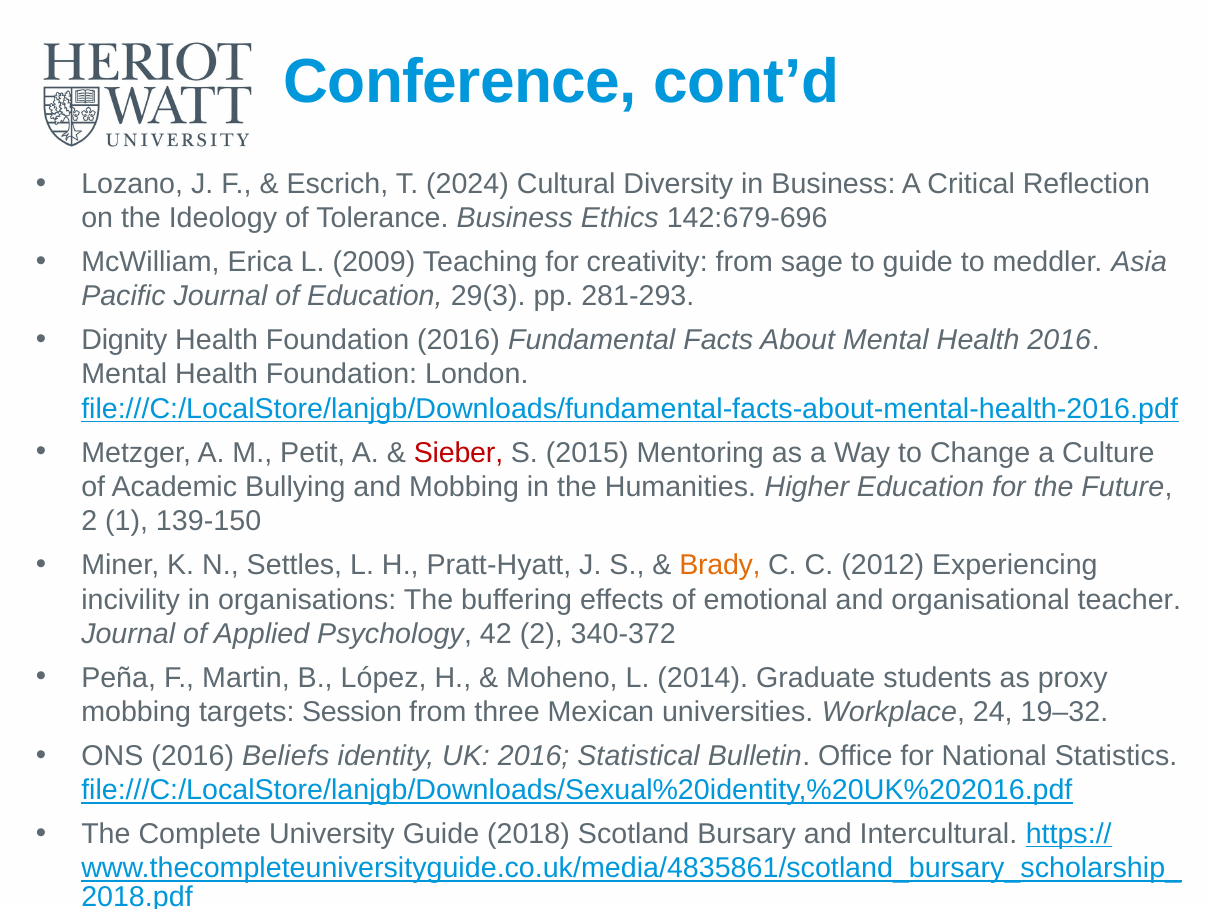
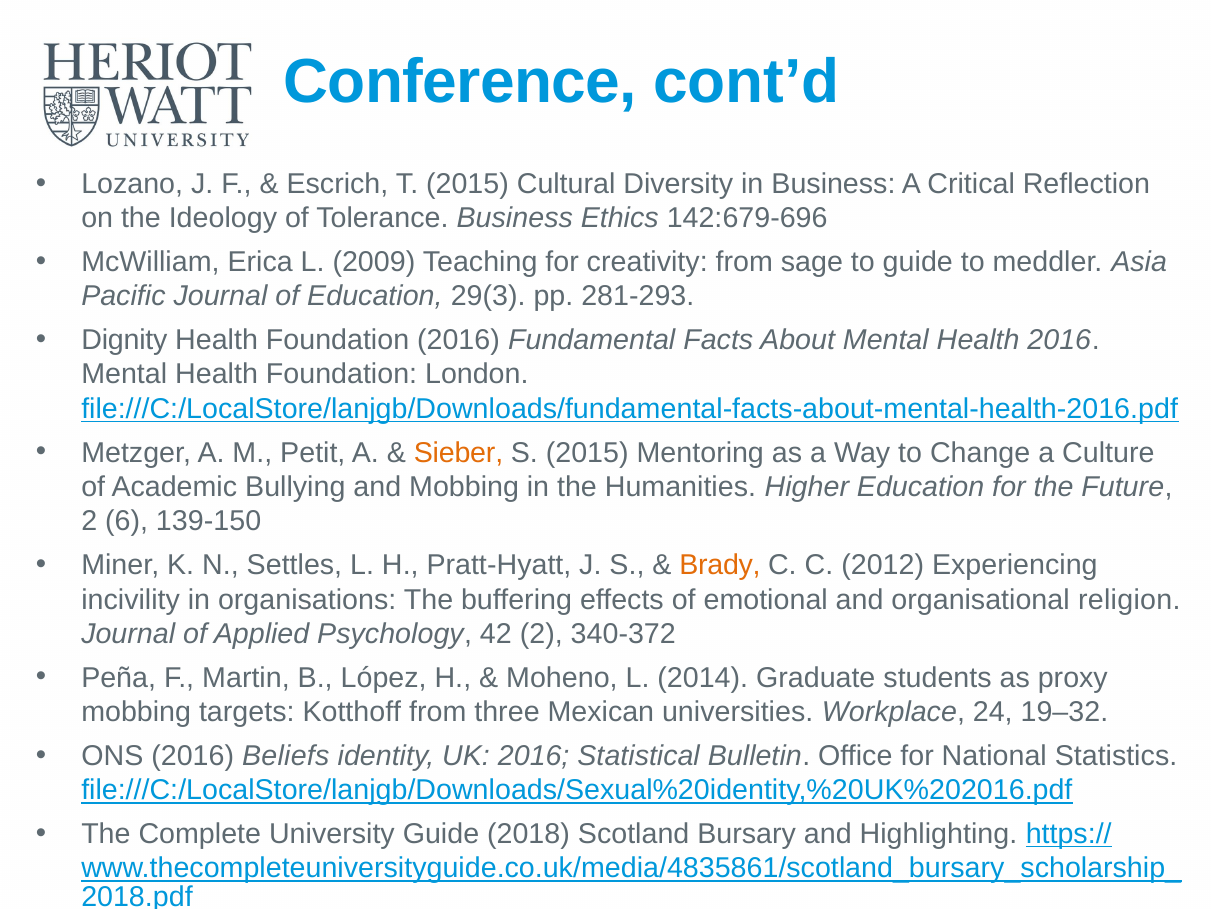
T 2024: 2024 -> 2015
Sieber colour: red -> orange
1: 1 -> 6
teacher: teacher -> religion
Session: Session -> Kotthoff
Intercultural: Intercultural -> Highlighting
